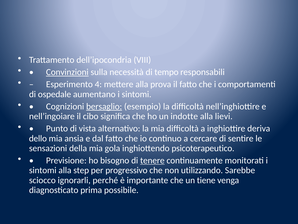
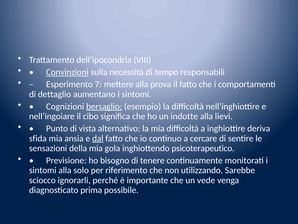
4: 4 -> 7
ospedale: ospedale -> dettaglio
dello: dello -> sfida
dal underline: none -> present
tenere underline: present -> none
step: step -> solo
progressivo: progressivo -> riferimento
tiene: tiene -> vede
